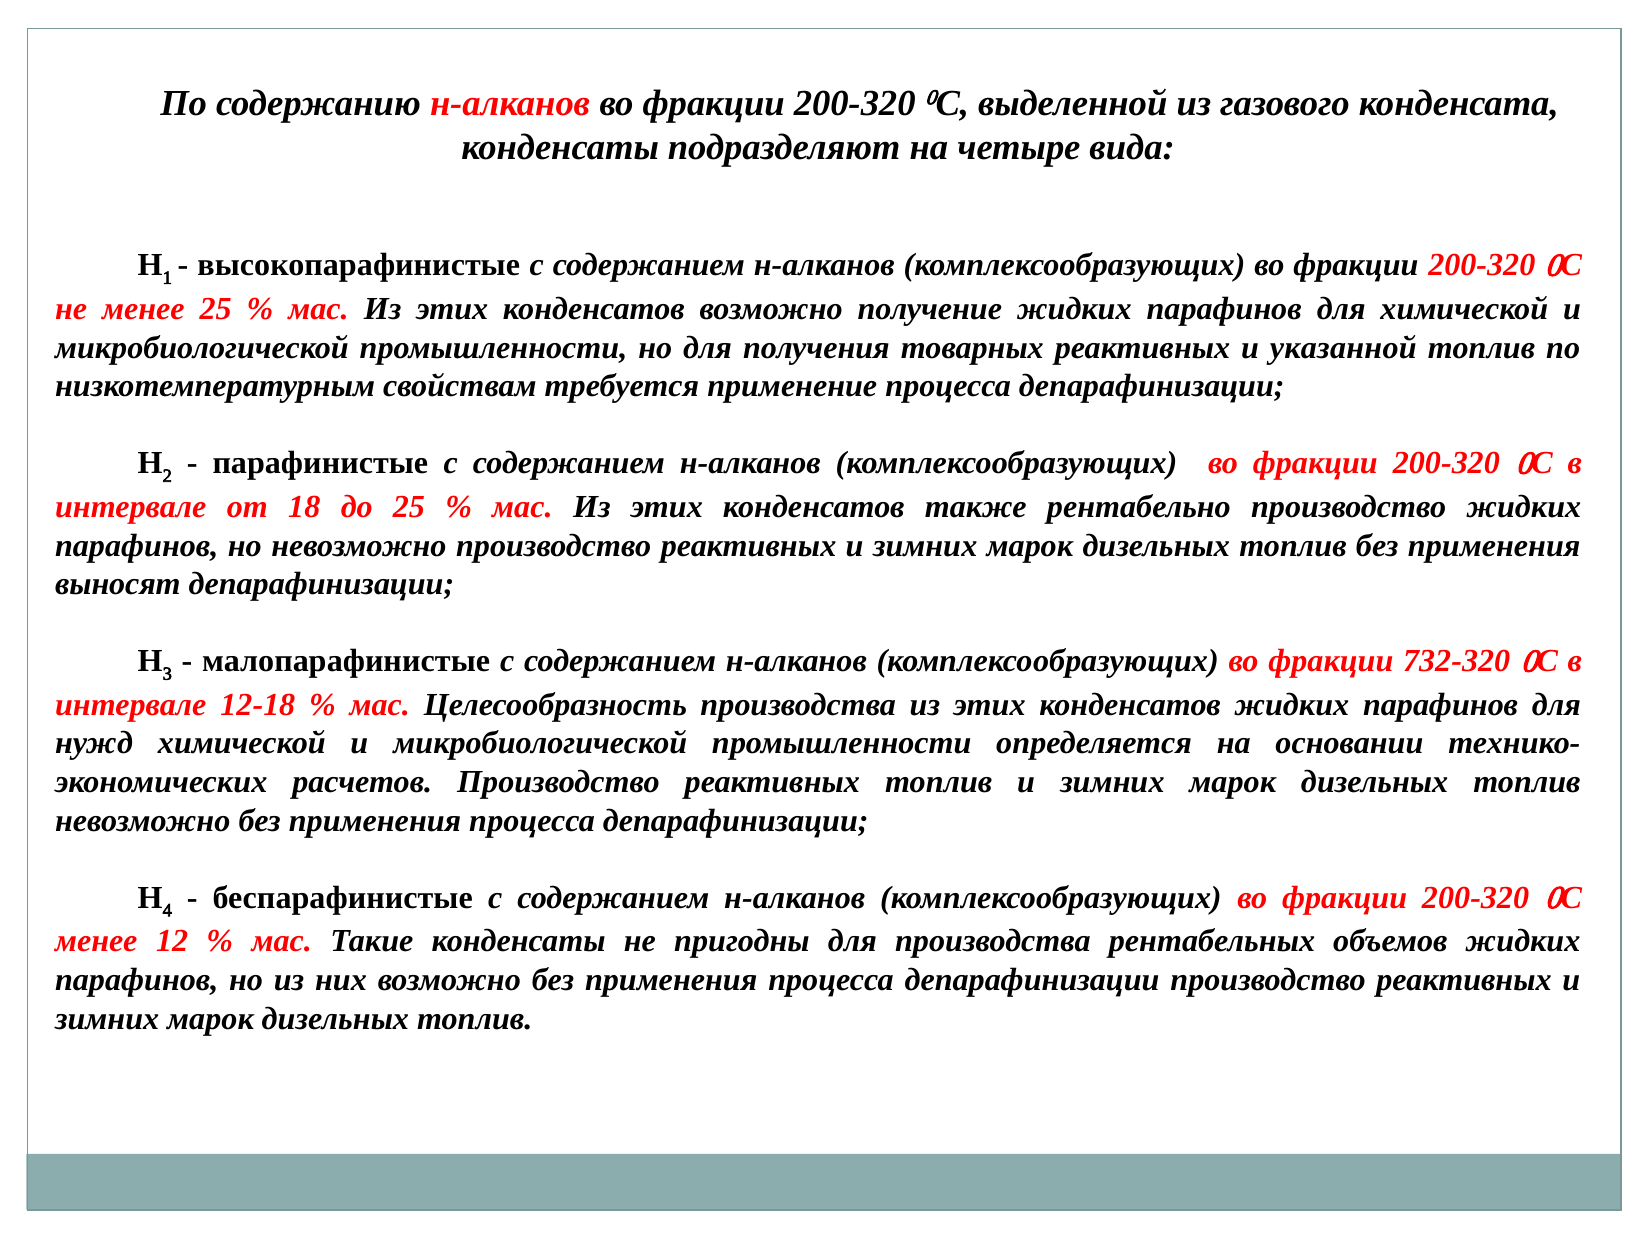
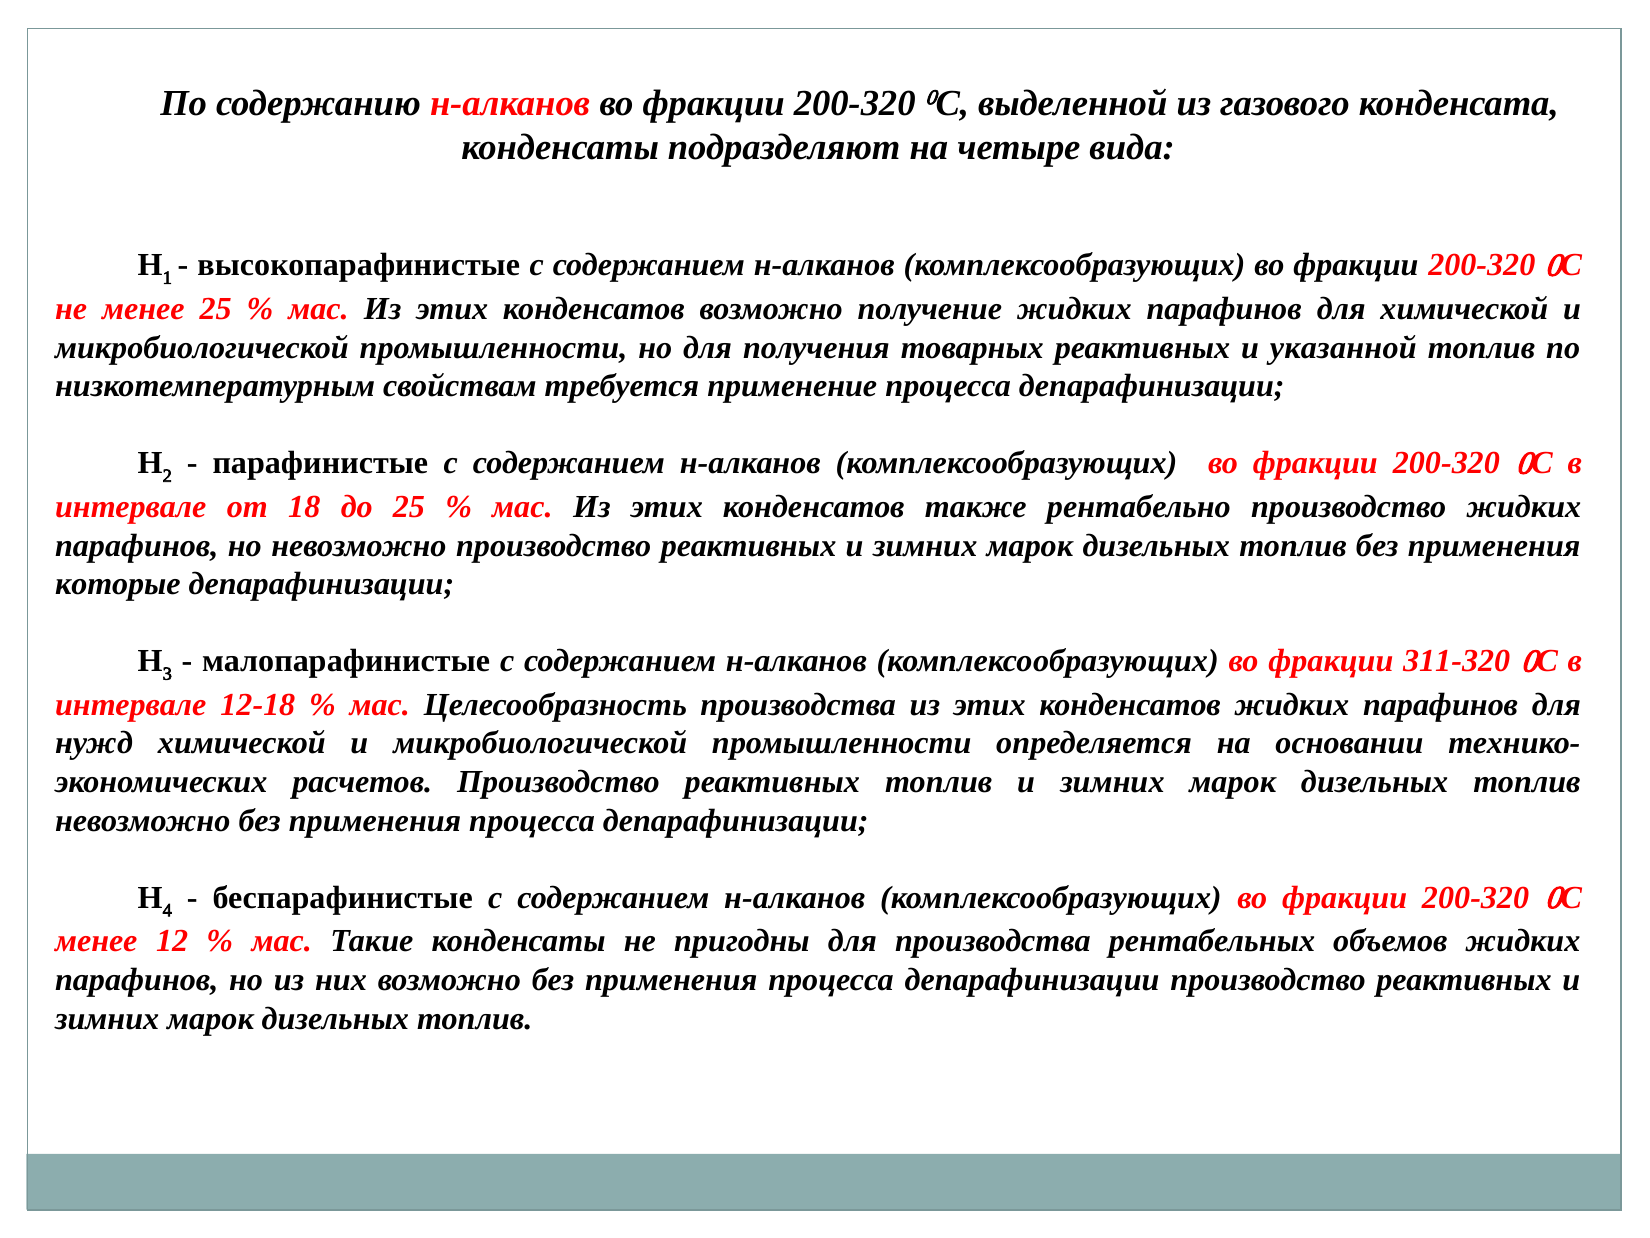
выносят: выносят -> которые
732-320: 732-320 -> 311-320
